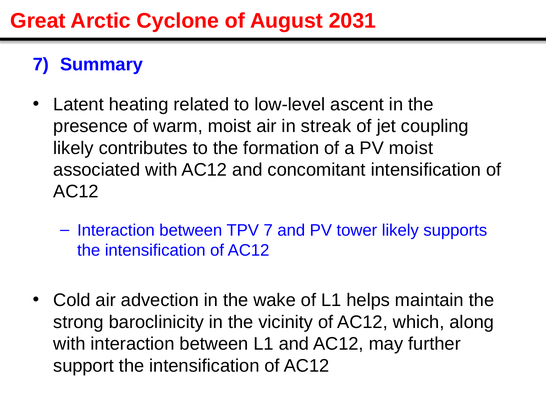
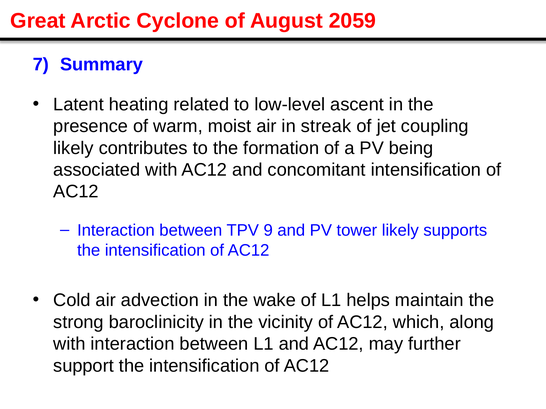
2031: 2031 -> 2059
PV moist: moist -> being
TPV 7: 7 -> 9
